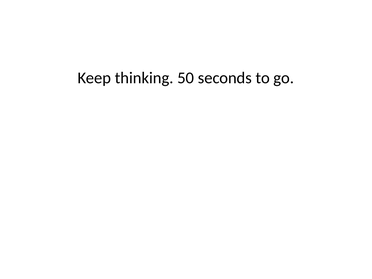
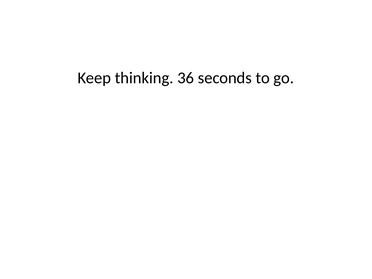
50: 50 -> 36
